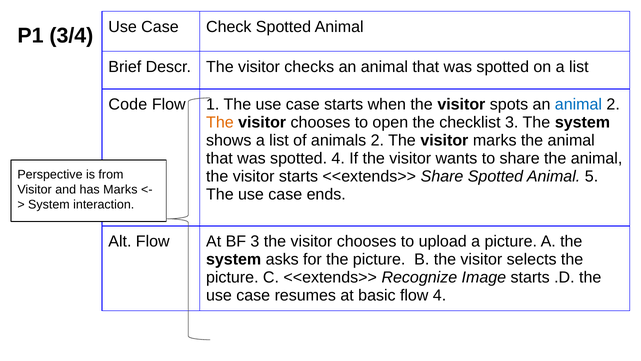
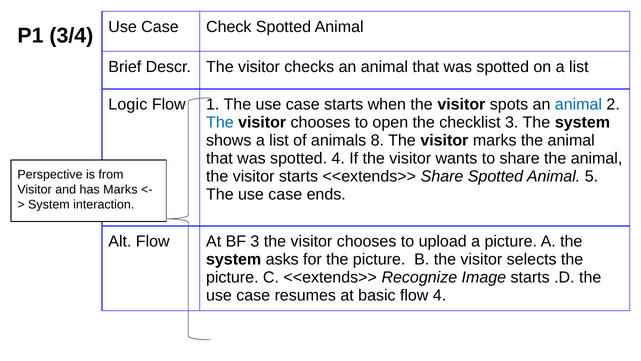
Code: Code -> Logic
The at (220, 122) colour: orange -> blue
animals 2: 2 -> 8
